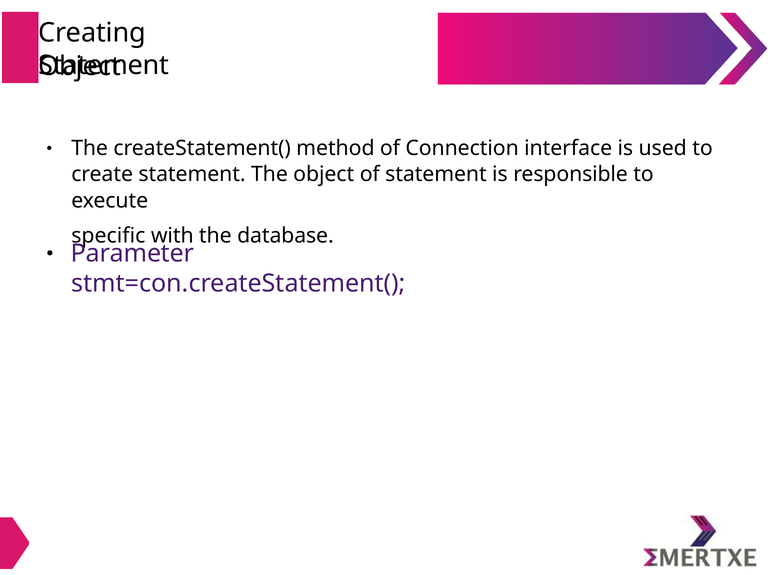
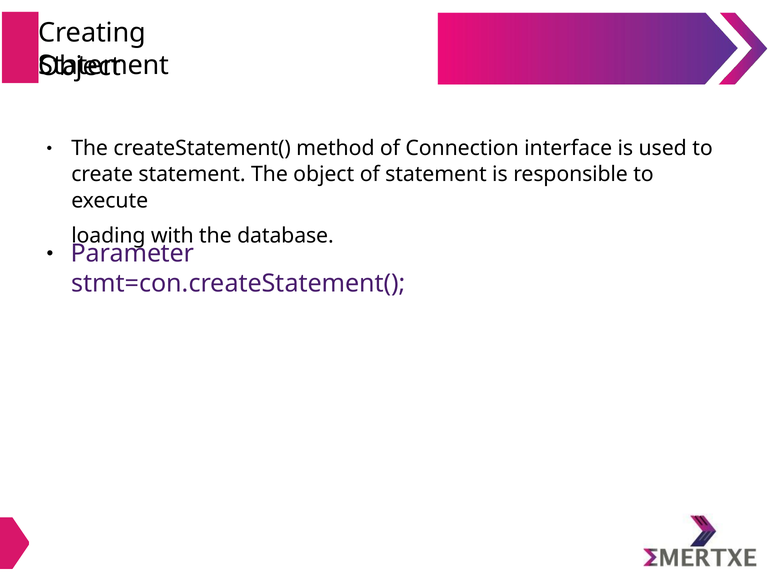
specific: specific -> loading
